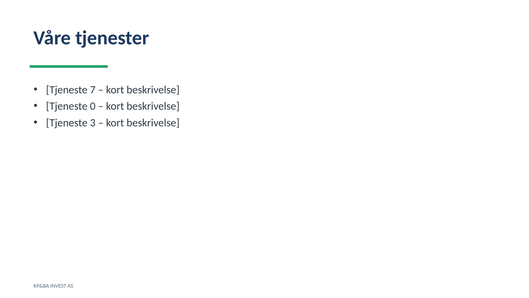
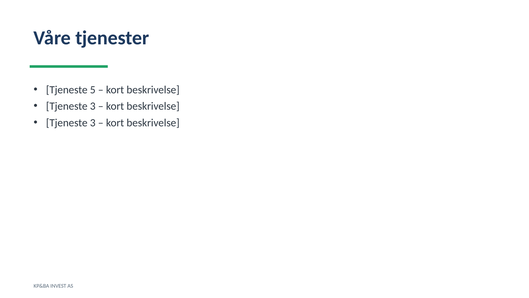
7: 7 -> 5
0 at (93, 106): 0 -> 3
